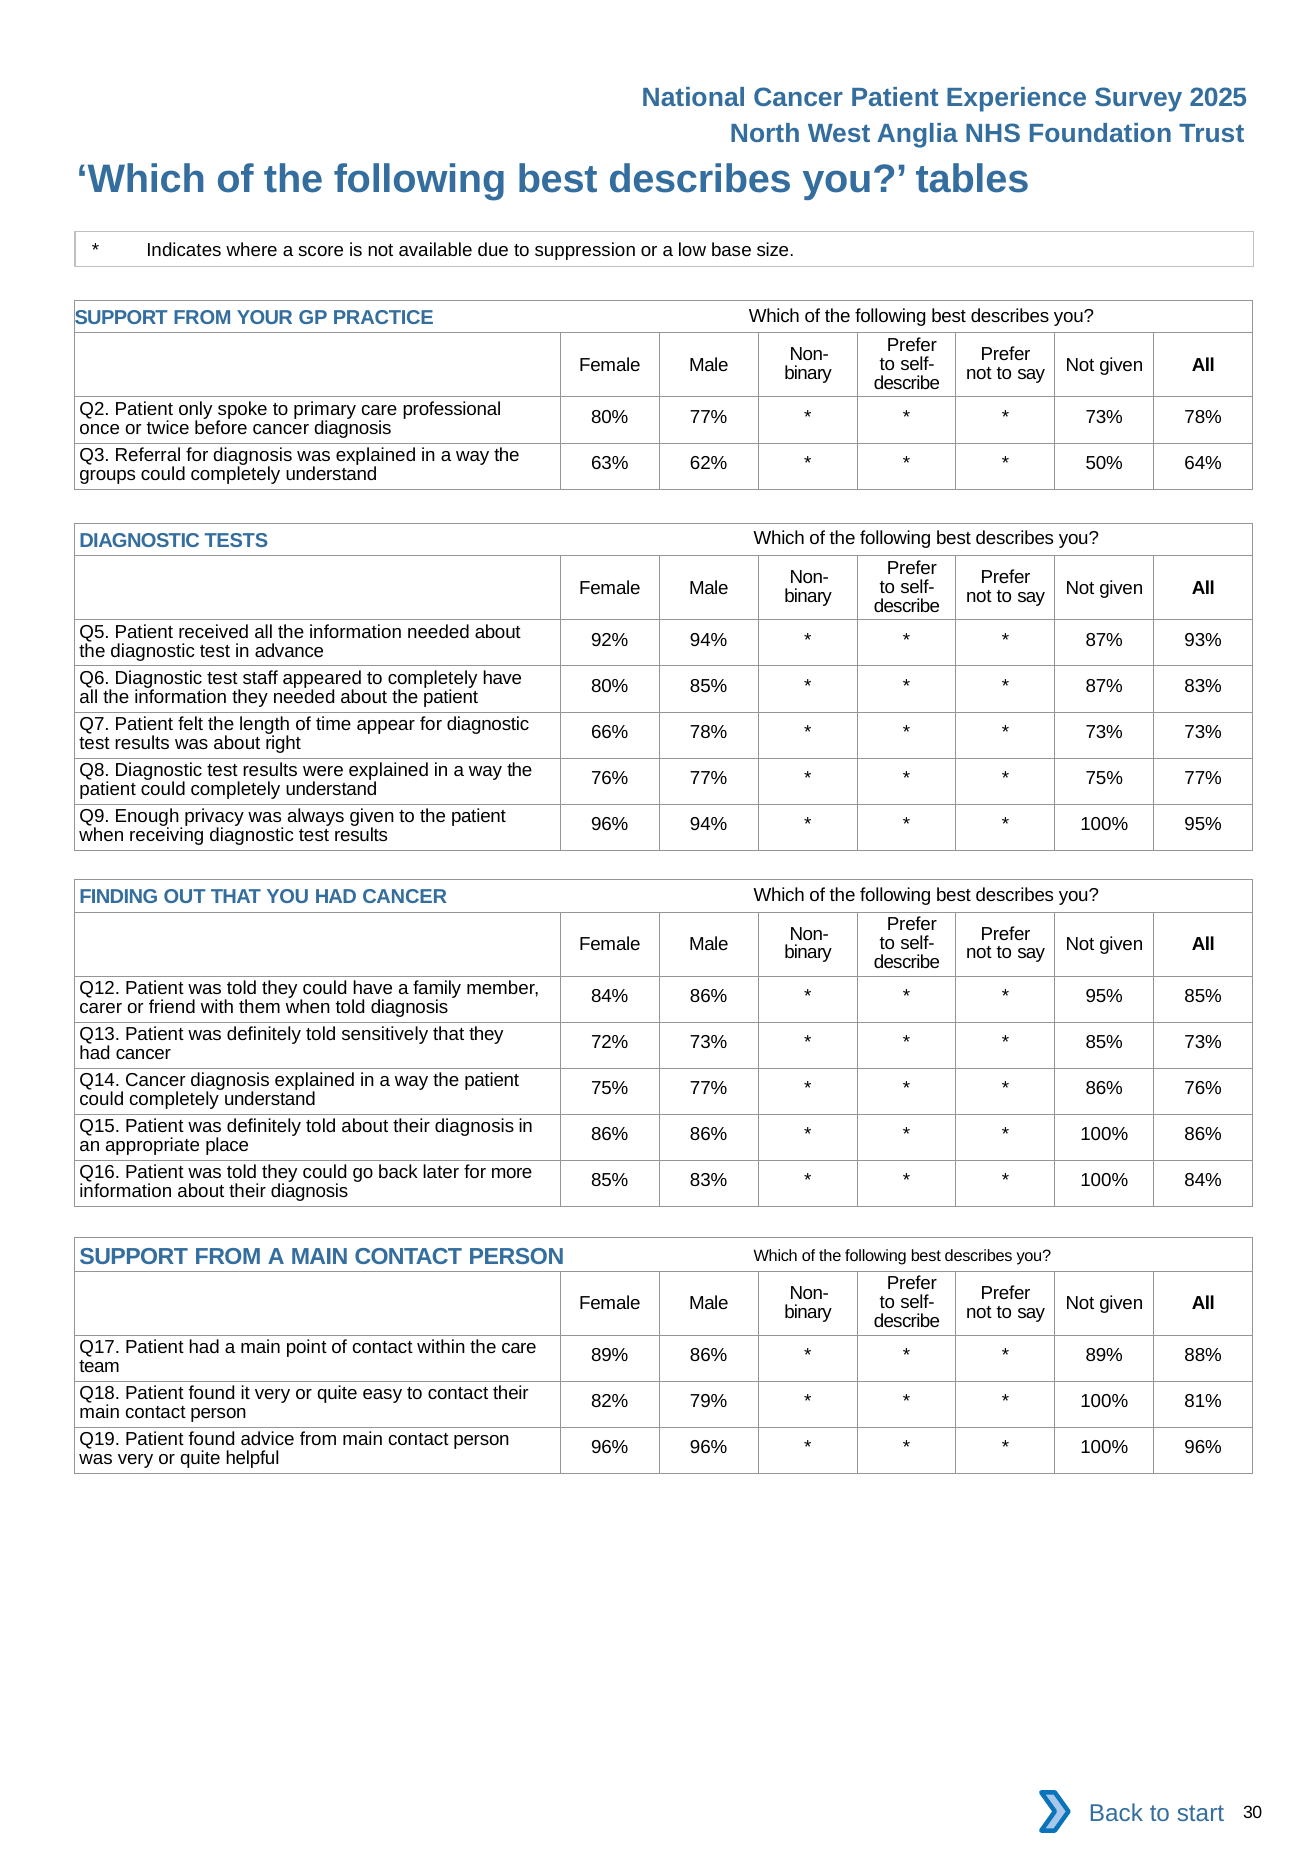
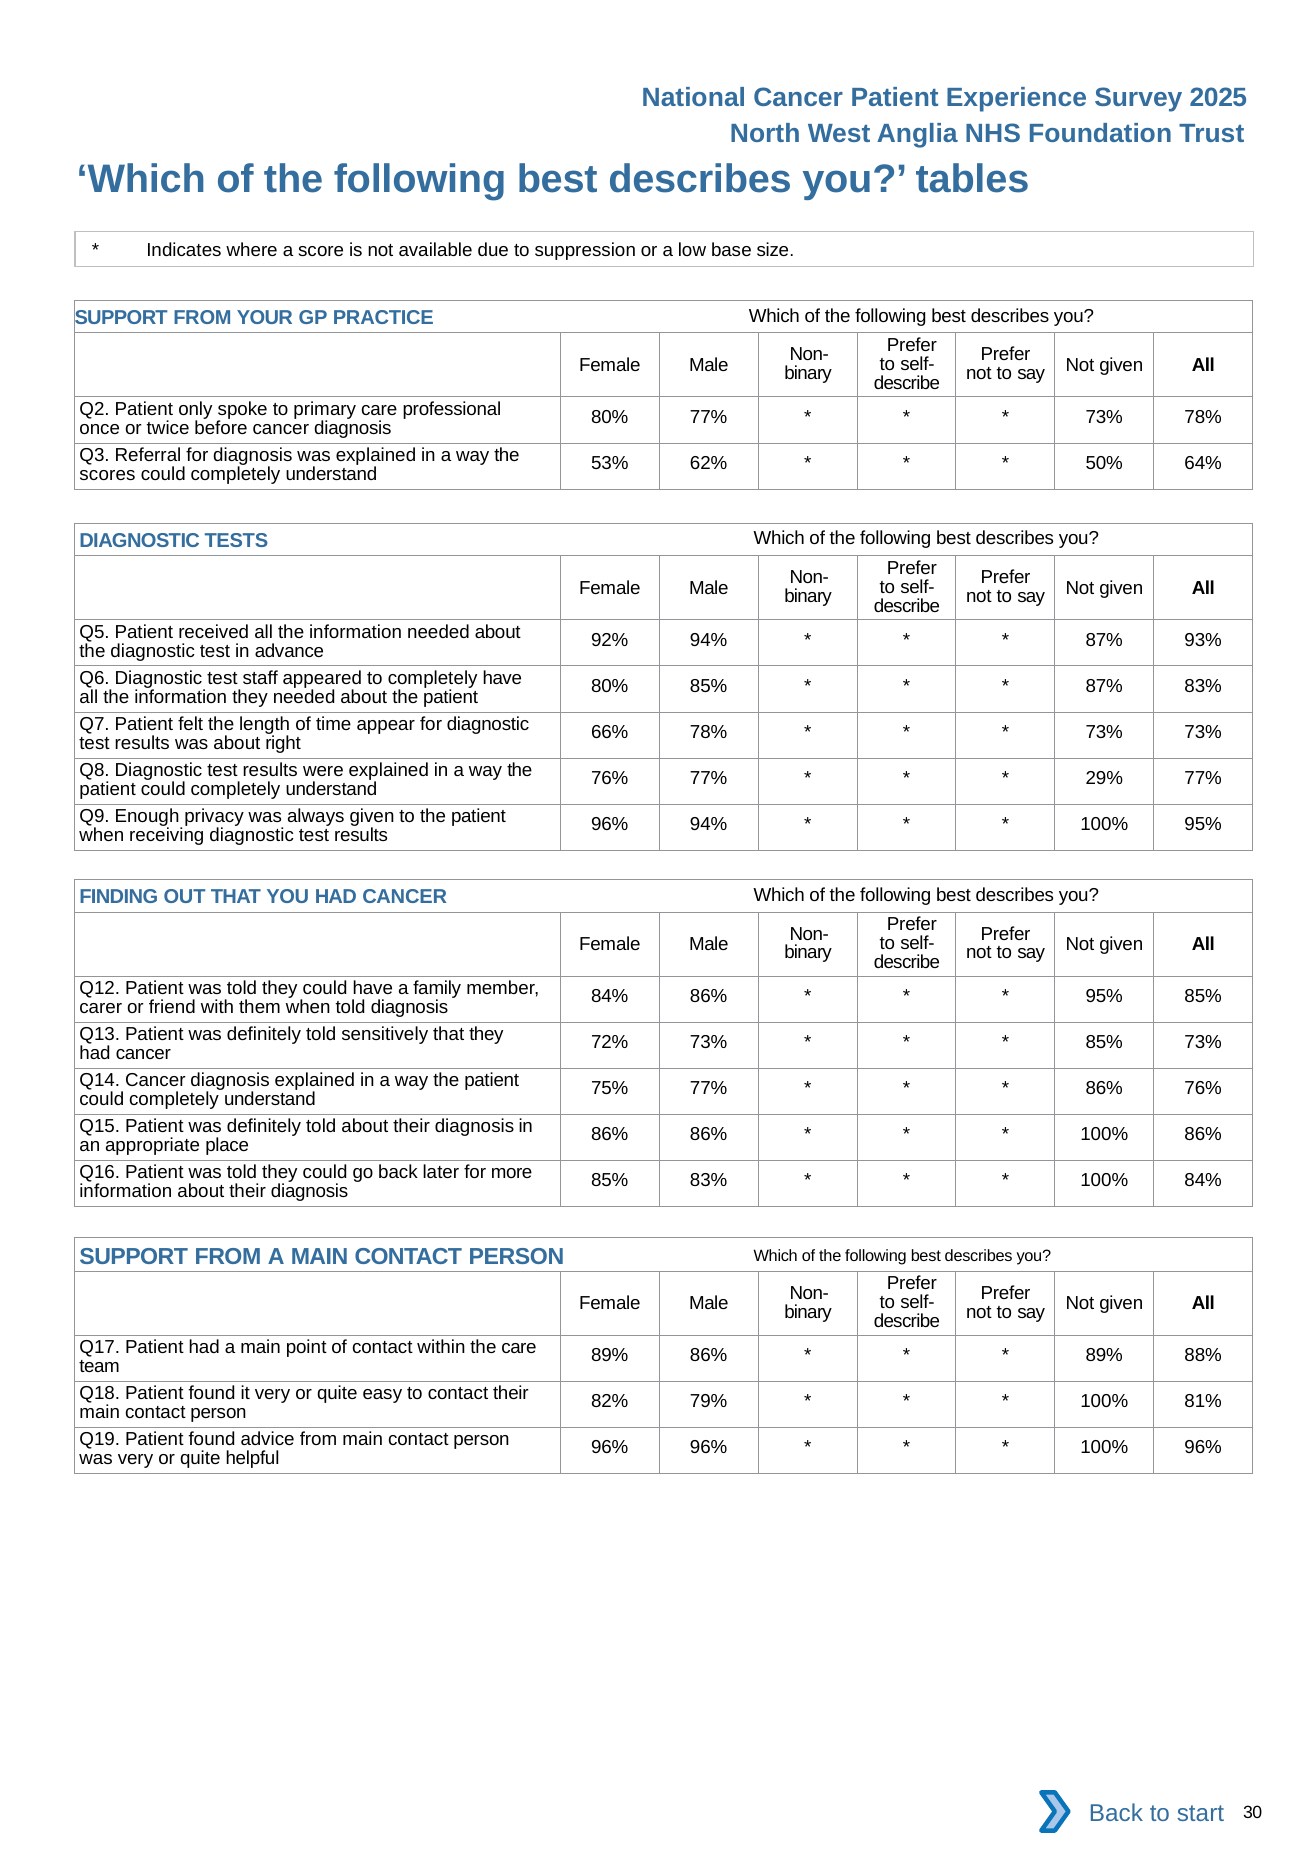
63%: 63% -> 53%
groups: groups -> scores
75% at (1104, 779): 75% -> 29%
